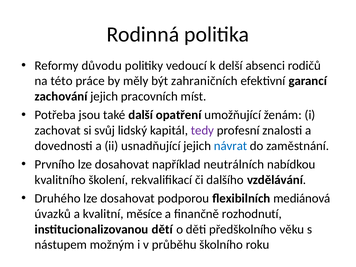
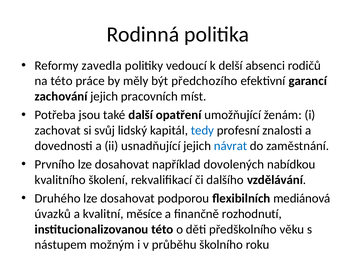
důvodu: důvodu -> zavedla
zahraničních: zahraničních -> předchozího
tedy colour: purple -> blue
neutrálních: neutrálních -> dovolených
institucionalizovanou dětí: dětí -> této
